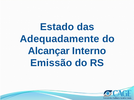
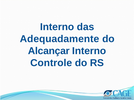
Estado at (57, 27): Estado -> Interno
Emissão: Emissão -> Controle
